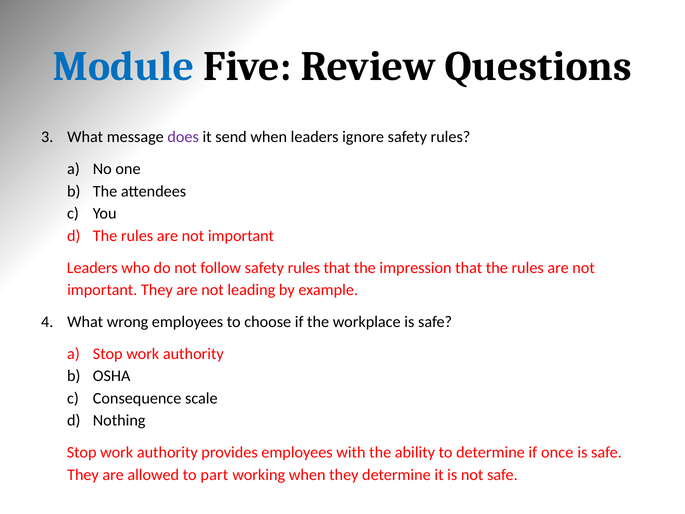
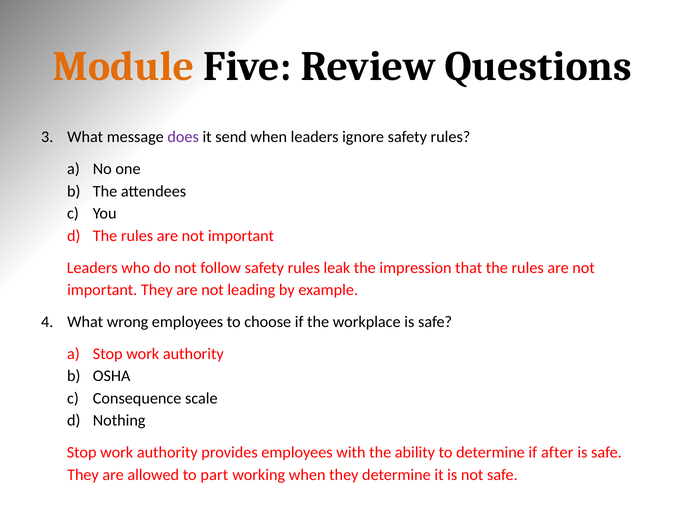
Module colour: blue -> orange
rules that: that -> leak
once: once -> after
